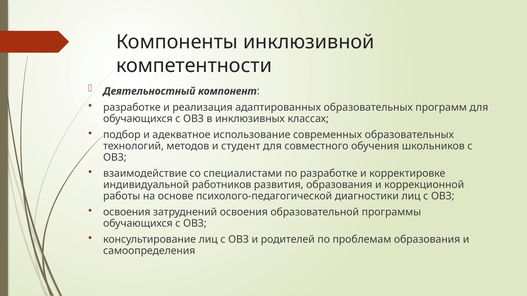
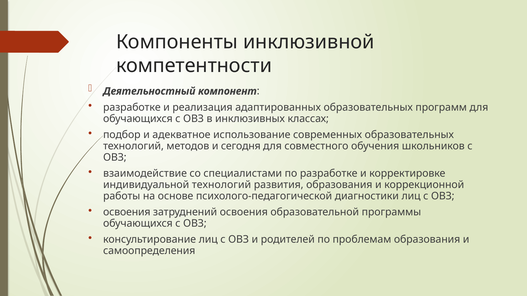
студент: студент -> сегодня
индивидуальной работников: работников -> технологий
